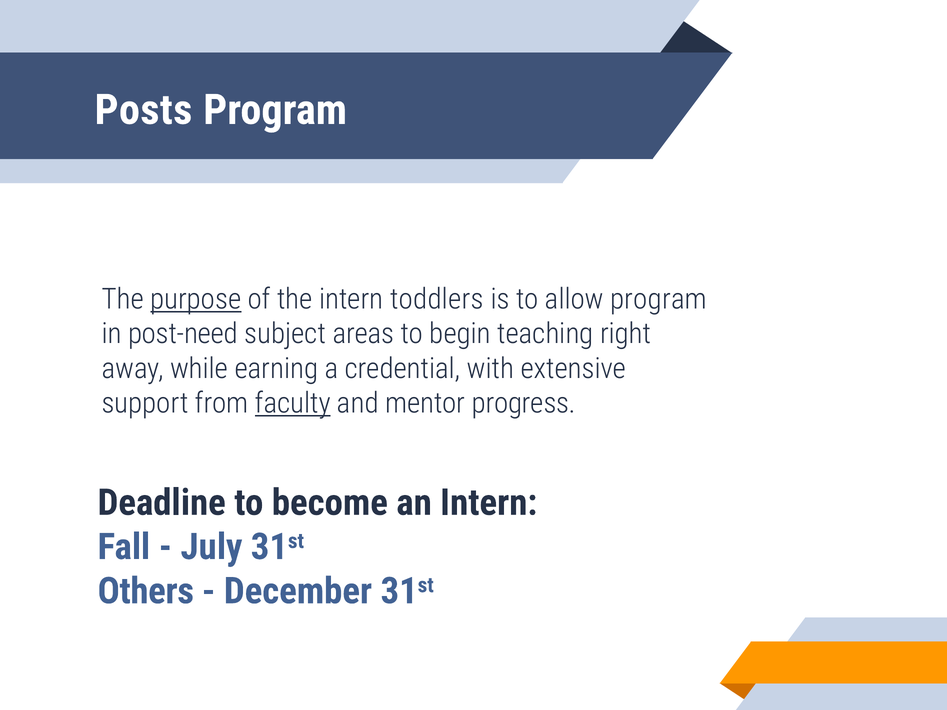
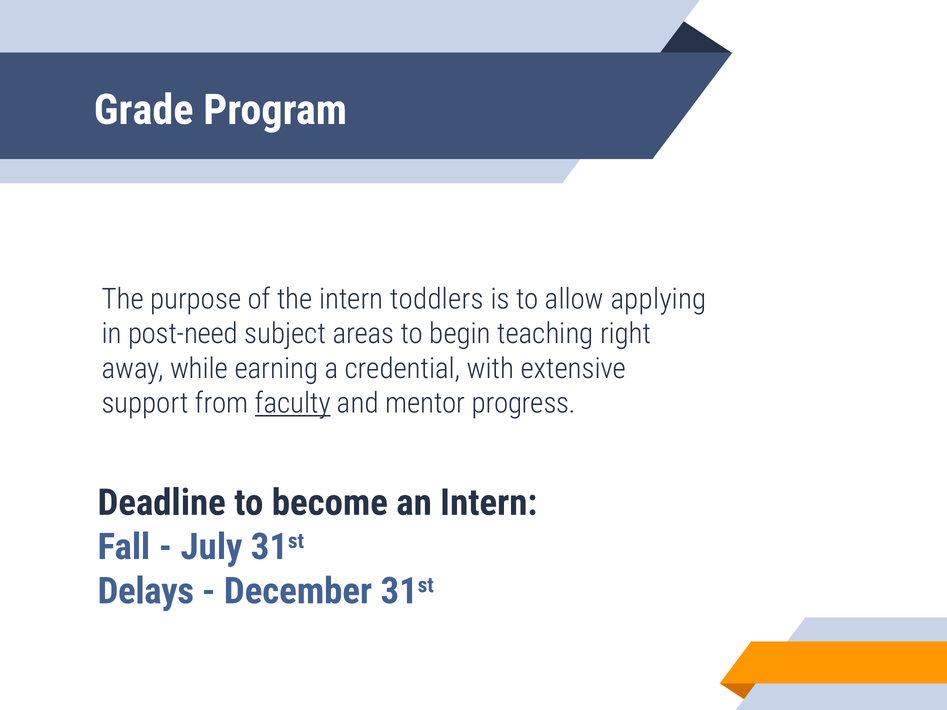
Posts: Posts -> Grade
purpose underline: present -> none
allow program: program -> applying
Others: Others -> Delays
